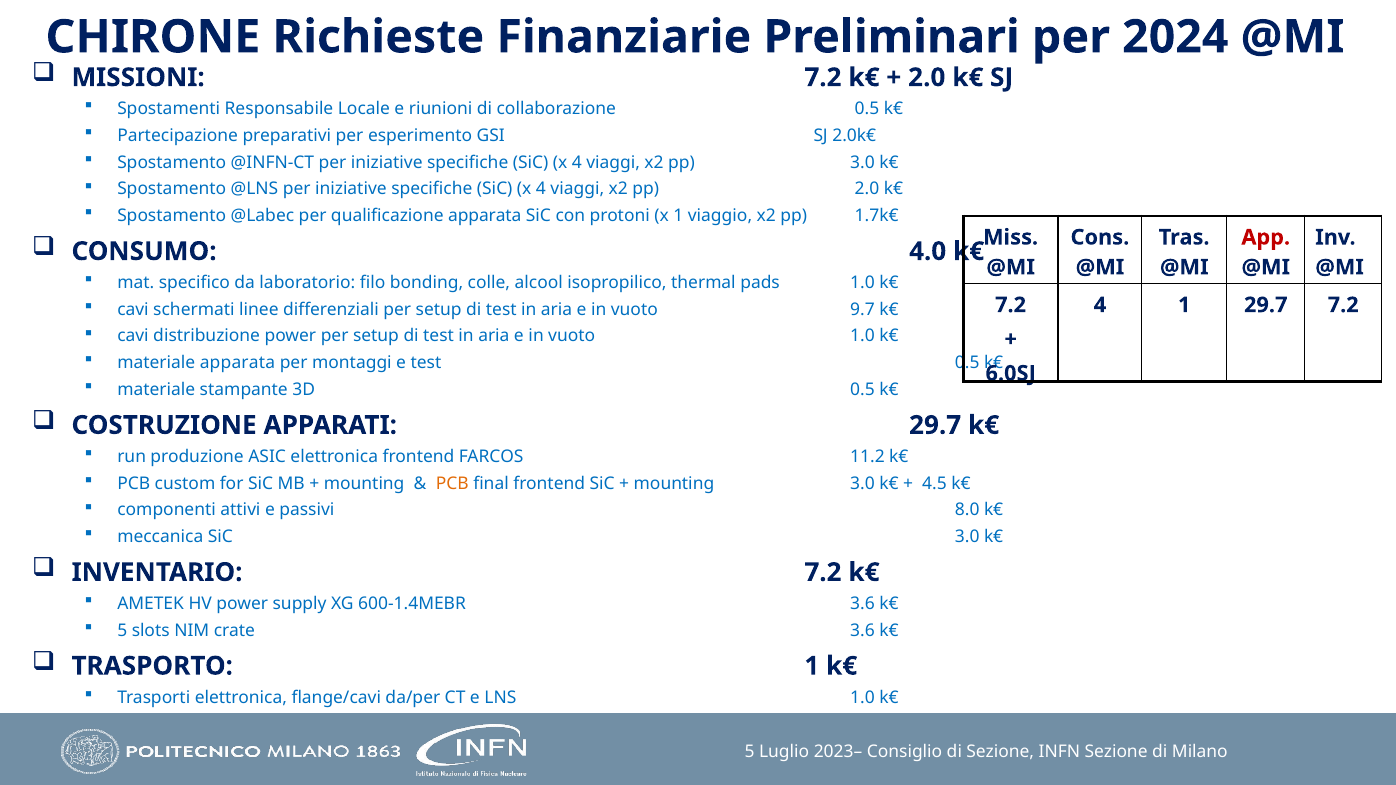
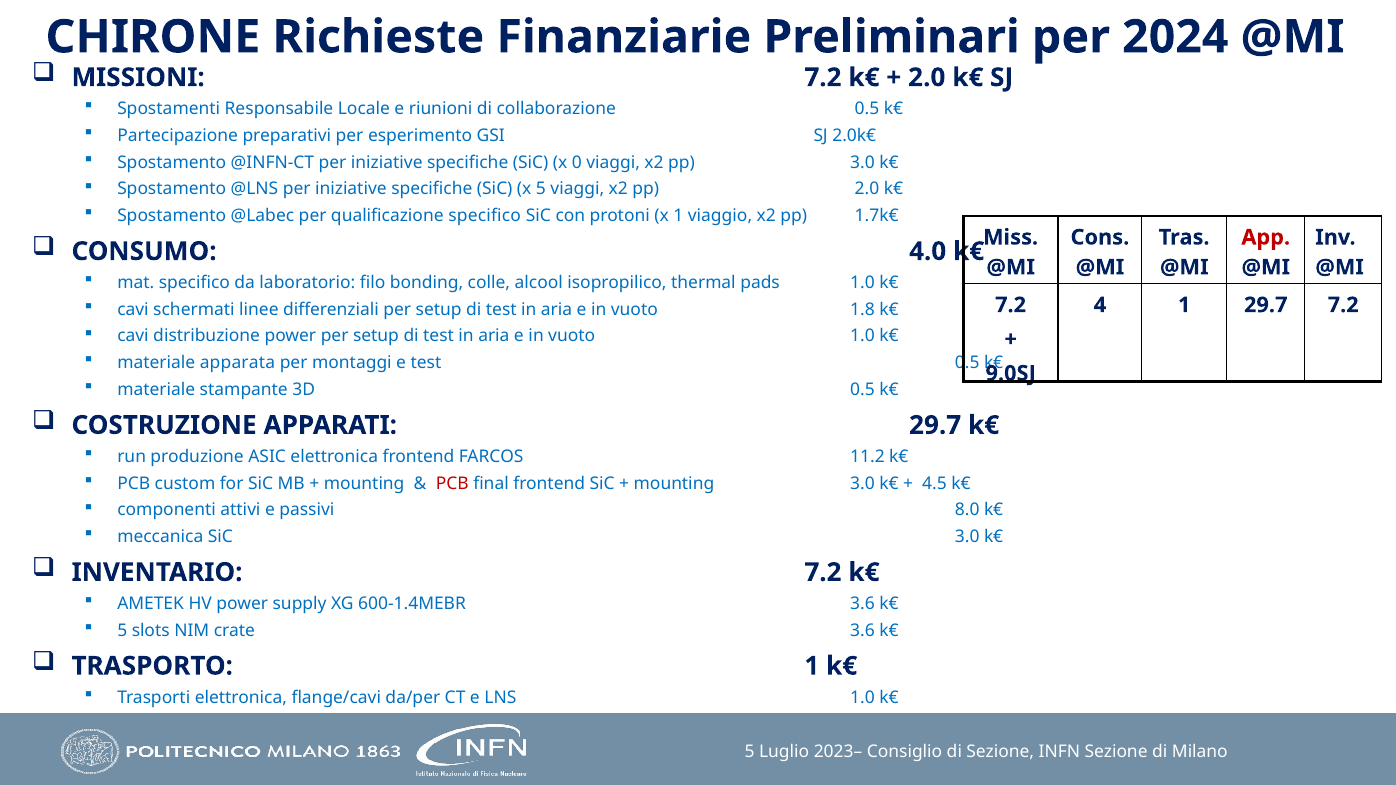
4 at (577, 162): 4 -> 0
4 at (541, 189): 4 -> 5
qualificazione apparata: apparata -> specifico
9.7: 9.7 -> 1.8
6.0SJ: 6.0SJ -> 9.0SJ
PCB at (452, 483) colour: orange -> red
